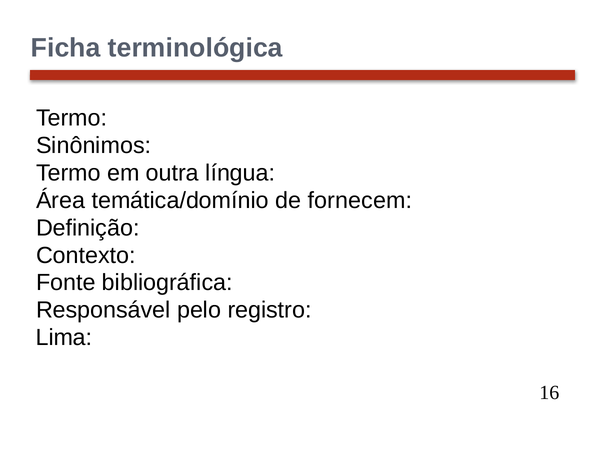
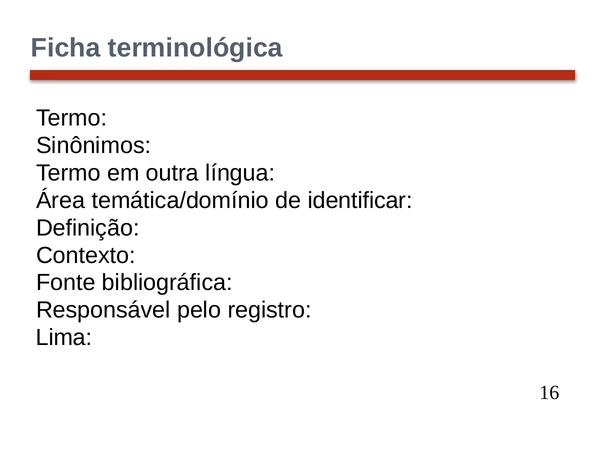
fornecem: fornecem -> identificar
